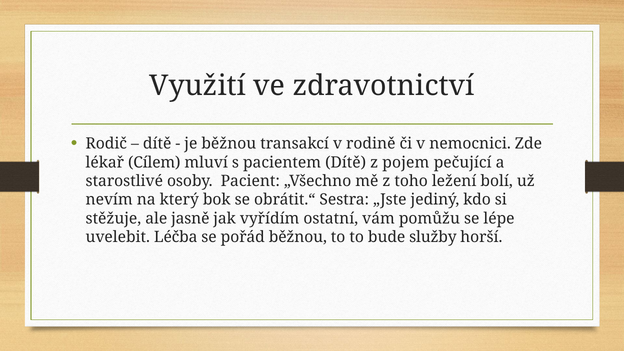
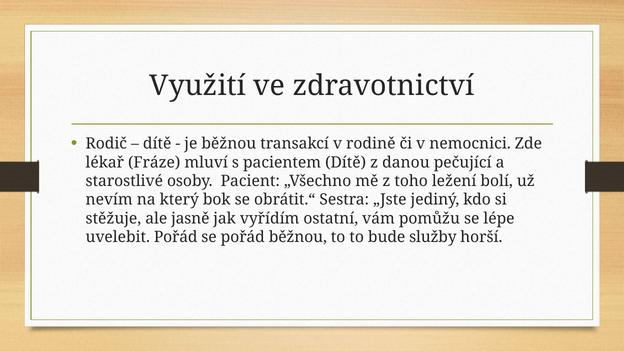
Cílem: Cílem -> Fráze
pojem: pojem -> danou
uvelebit Léčba: Léčba -> Pořád
